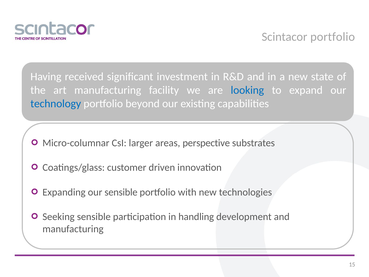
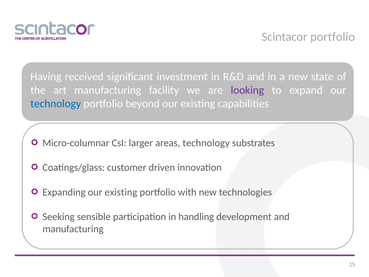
looking colour: blue -> purple
areas perspective: perspective -> technology
Expanding our sensible: sensible -> existing
